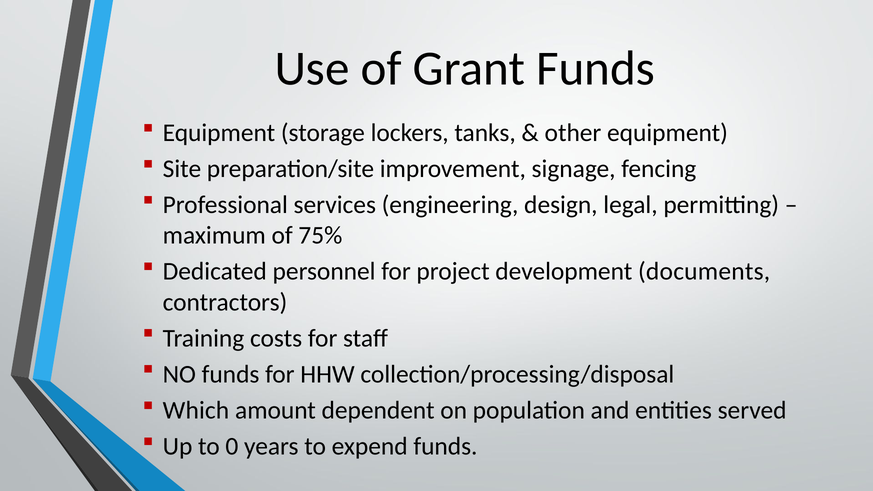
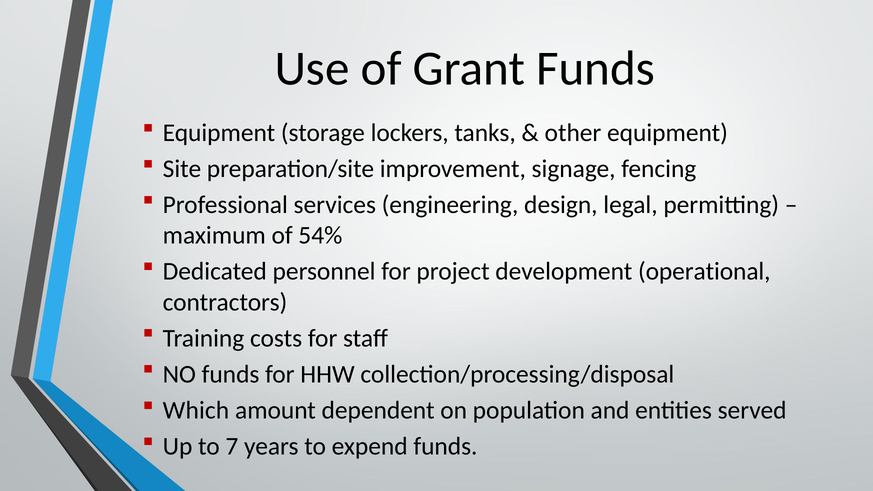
75%: 75% -> 54%
documents: documents -> operational
0: 0 -> 7
